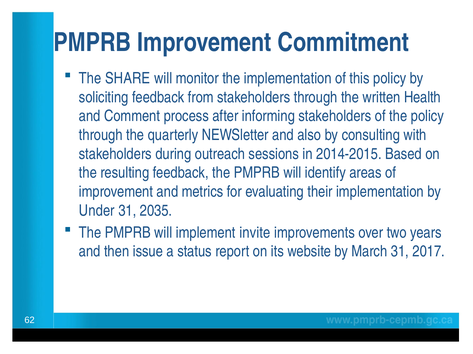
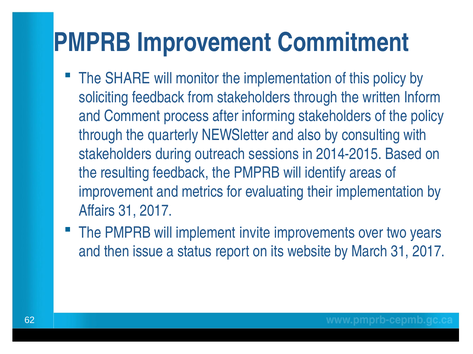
Health: Health -> Inform
Under: Under -> Affairs
2035 at (156, 211): 2035 -> 2017
